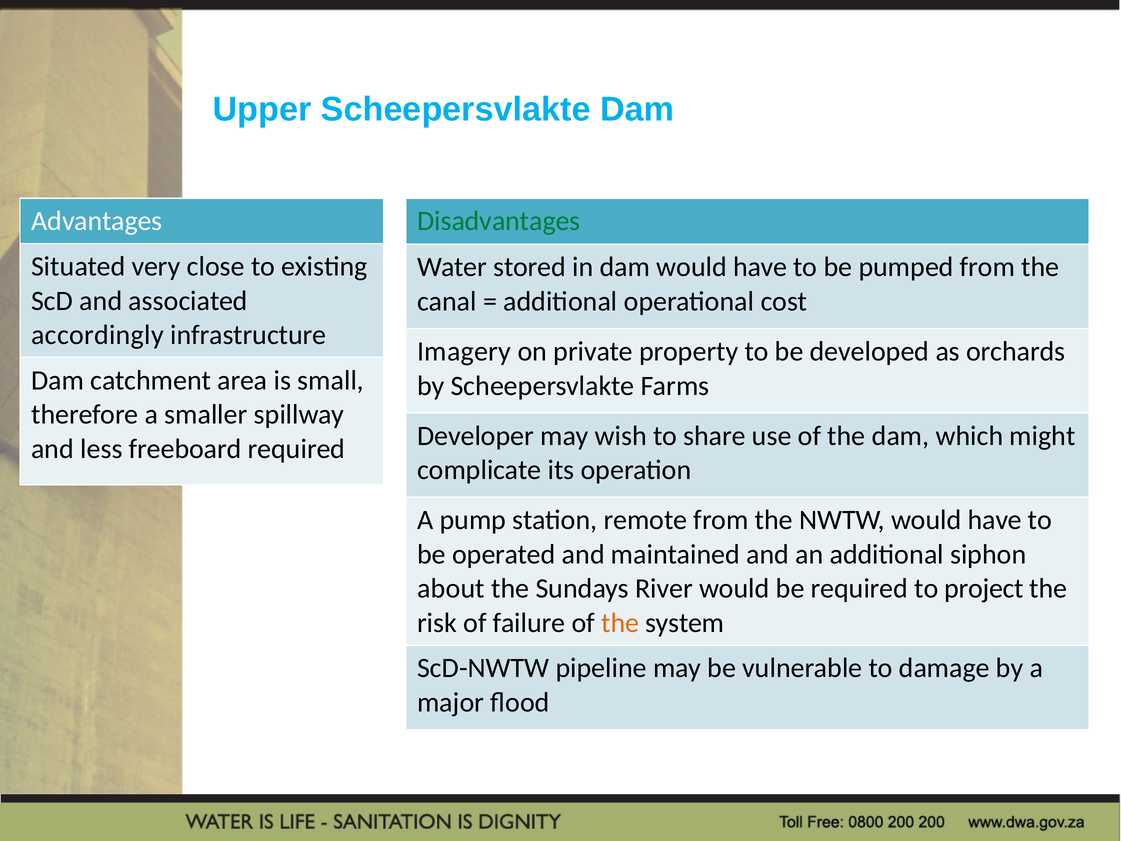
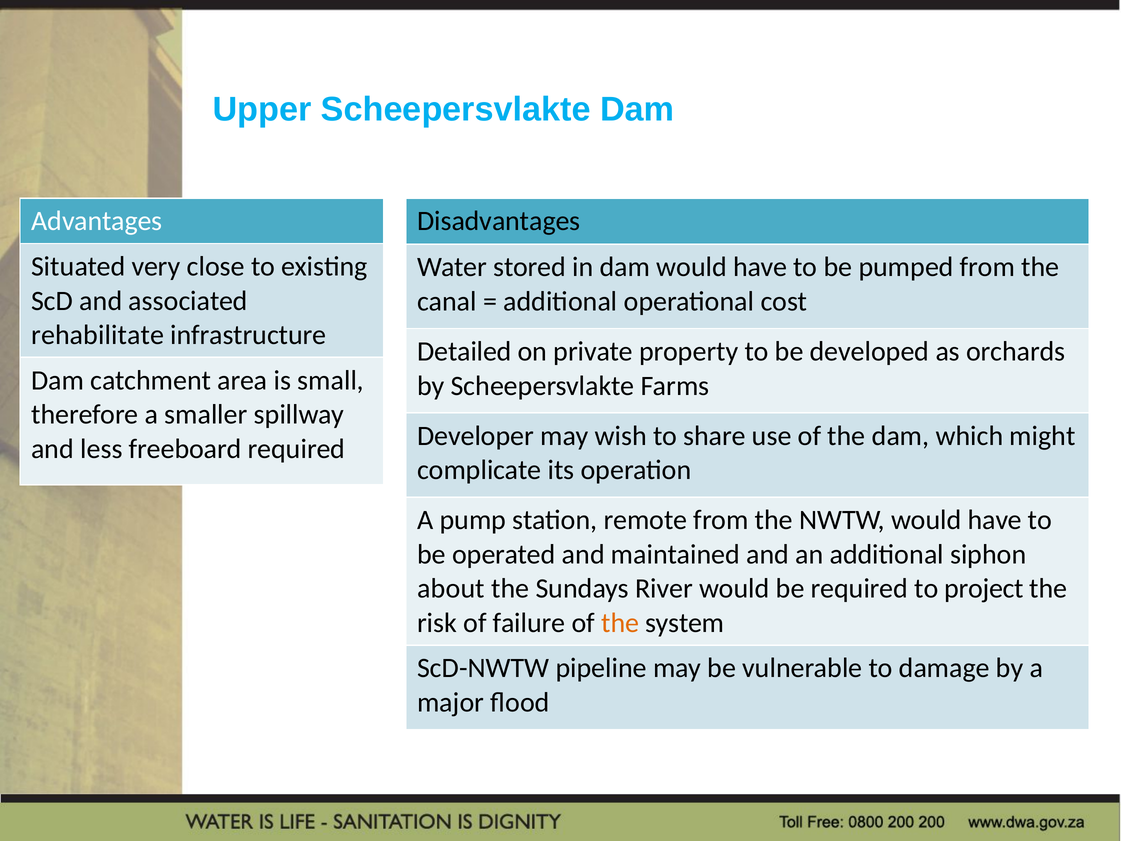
Disadvantages colour: green -> black
accordingly: accordingly -> rehabilitate
Imagery: Imagery -> Detailed
